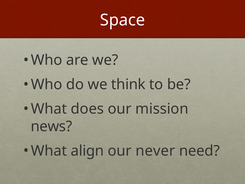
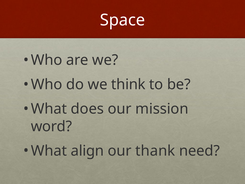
news: news -> word
never: never -> thank
